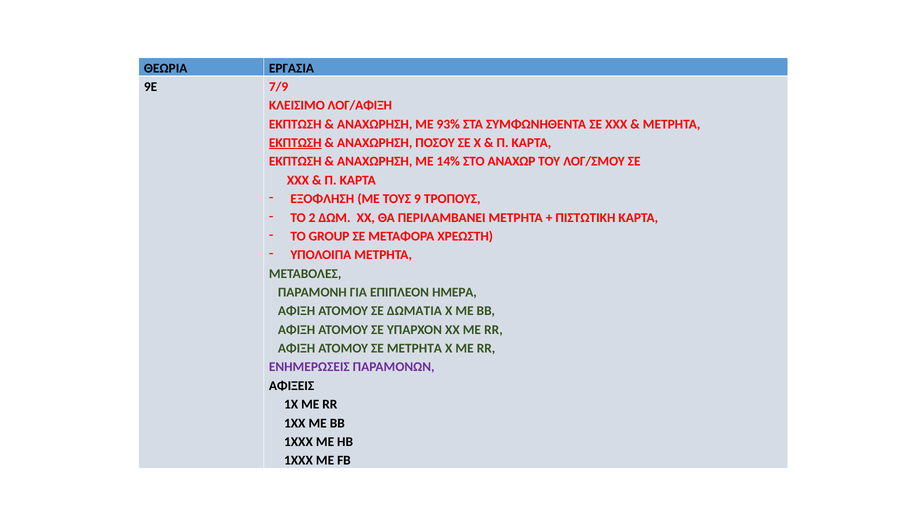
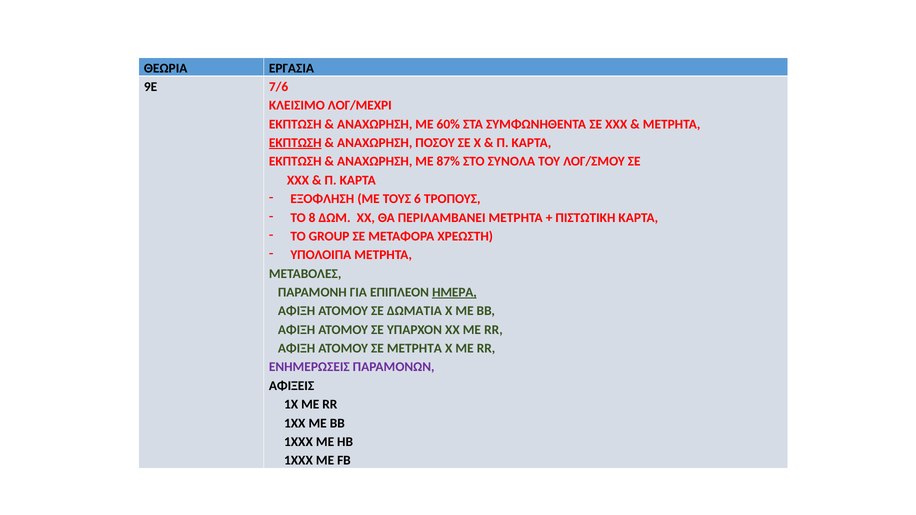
7/9: 7/9 -> 7/6
ΛΟΓ/ΑΦΙΞΗ: ΛΟΓ/ΑΦΙΞΗ -> ΛΟΓ/ΜΕΧΡΙ
93%: 93% -> 60%
14%: 14% -> 87%
ΑΝΑΧΩΡ: ΑΝΑΧΩΡ -> ΣΥΝΟΛΑ
9: 9 -> 6
2: 2 -> 8
ΗΜΕΡΑ underline: none -> present
